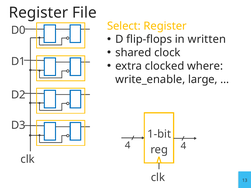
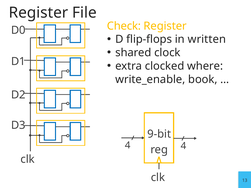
Select: Select -> Check
large: large -> book
1-bit: 1-bit -> 9-bit
